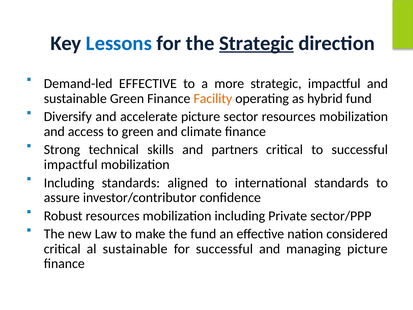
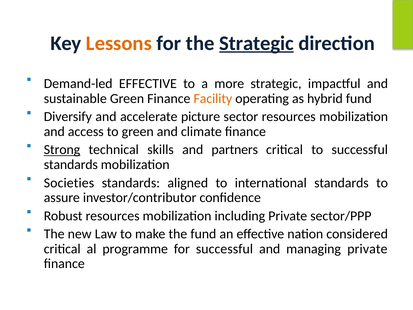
Lessons colour: blue -> orange
Strong underline: none -> present
impactful at (71, 164): impactful -> standards
Including at (69, 183): Including -> Societies
al sustainable: sustainable -> programme
managing picture: picture -> private
